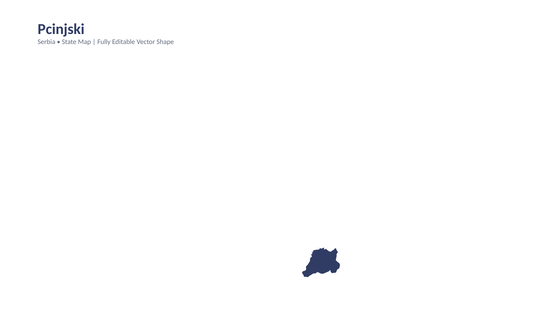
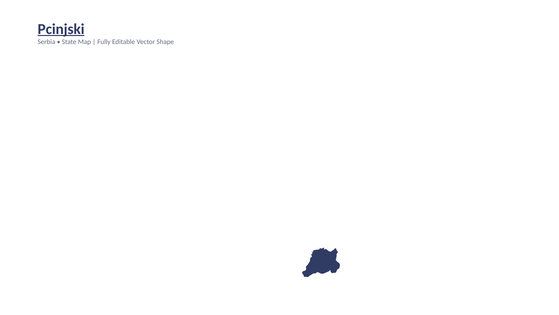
Pcinjski underline: none -> present
